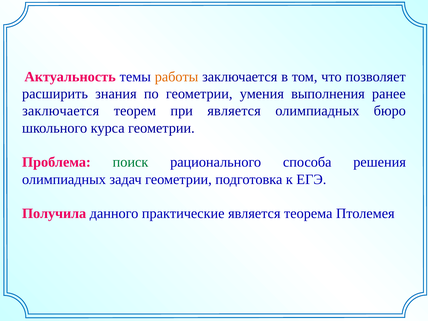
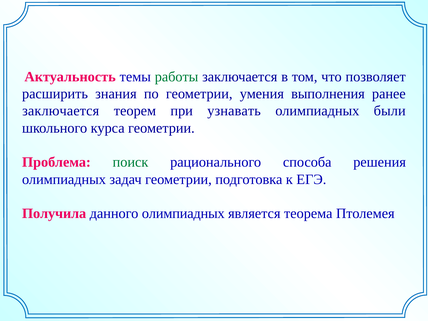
работы colour: orange -> green
при является: является -> узнавать
бюро: бюро -> были
данного практические: практические -> олимпиадных
